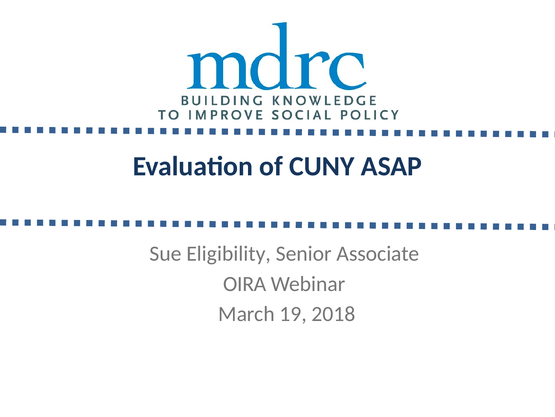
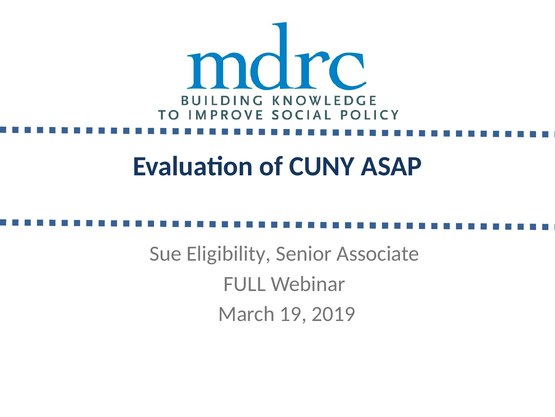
OIRA: OIRA -> FULL
2018: 2018 -> 2019
